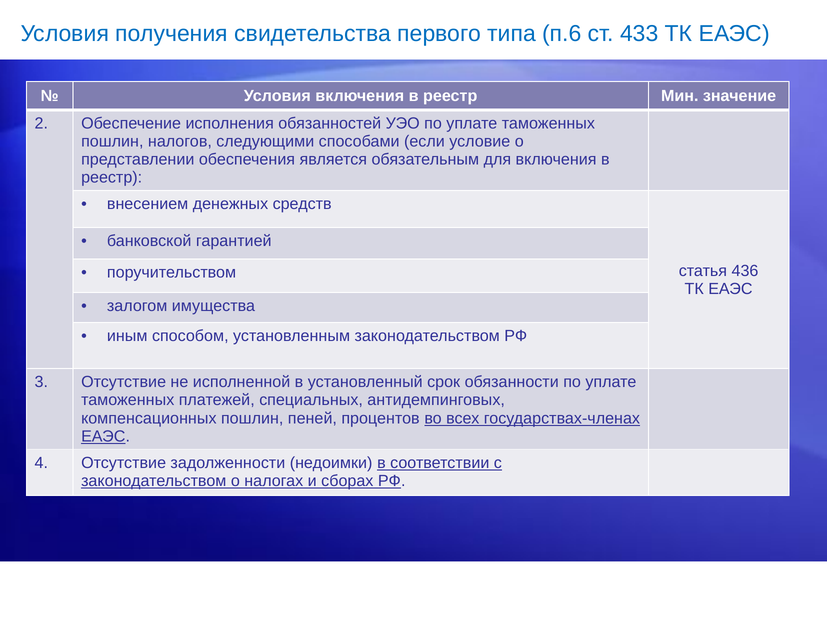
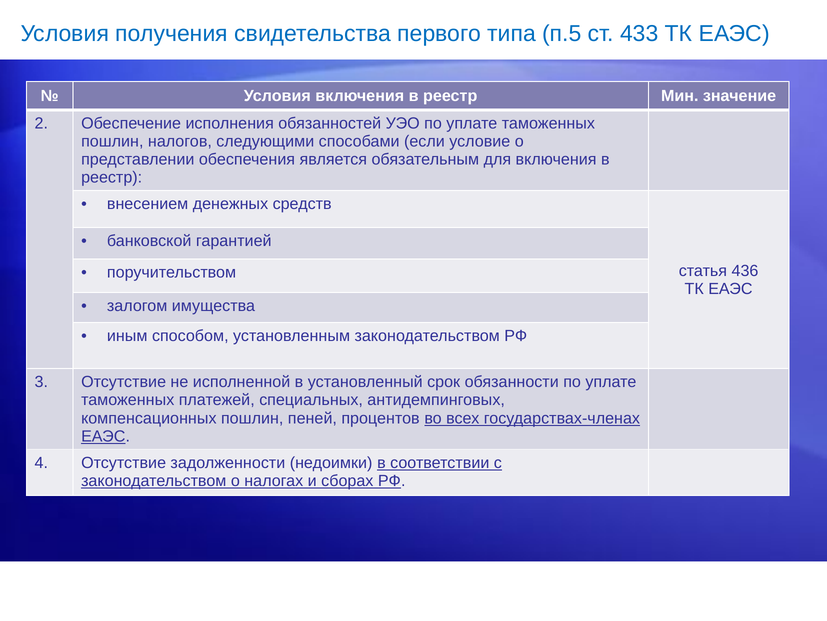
п.6: п.6 -> п.5
